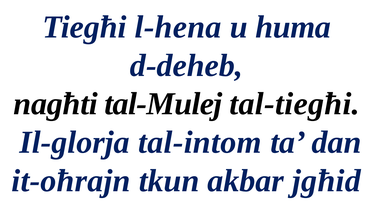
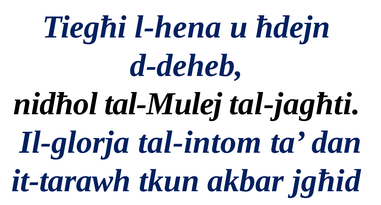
huma: huma -> ħdejn
nagħti: nagħti -> nidħol
tal-tiegħi: tal-tiegħi -> tal-jagħti
it-oħrajn: it-oħrajn -> it-tarawh
